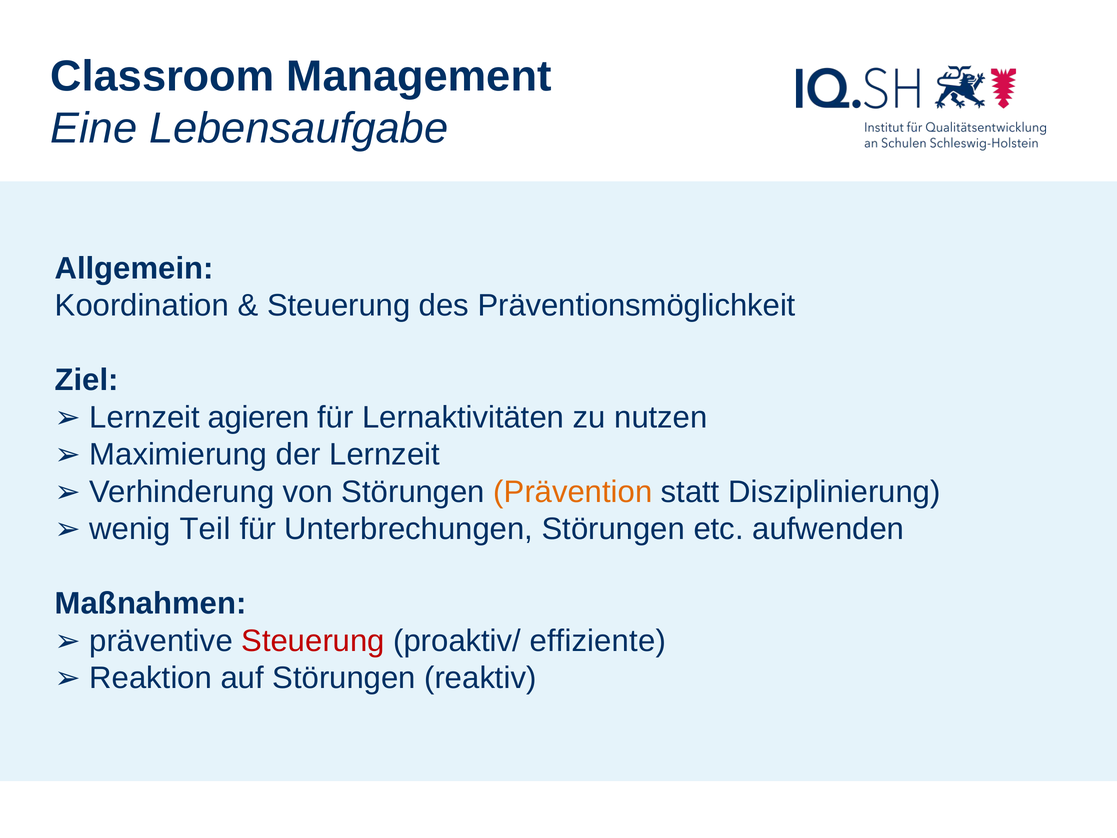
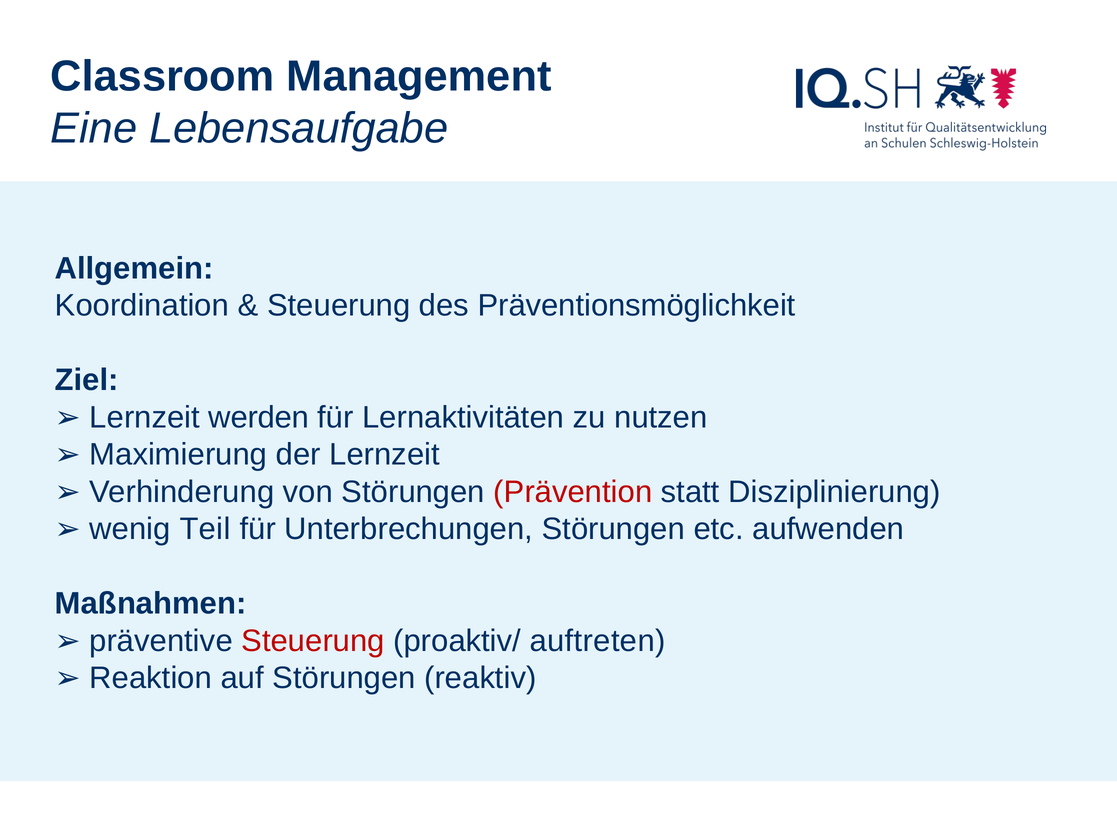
agieren: agieren -> werden
Prävention colour: orange -> red
effiziente: effiziente -> auftreten
